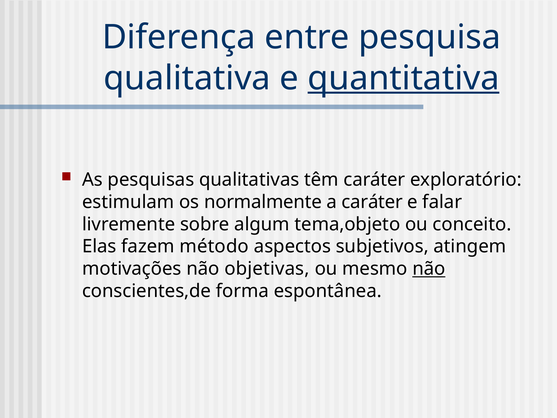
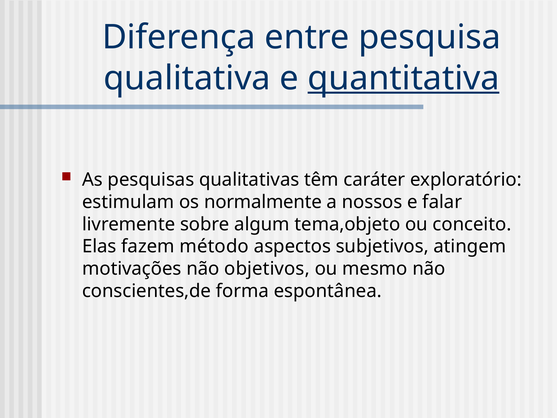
a caráter: caráter -> nossos
objetivas: objetivas -> objetivos
não at (429, 269) underline: present -> none
